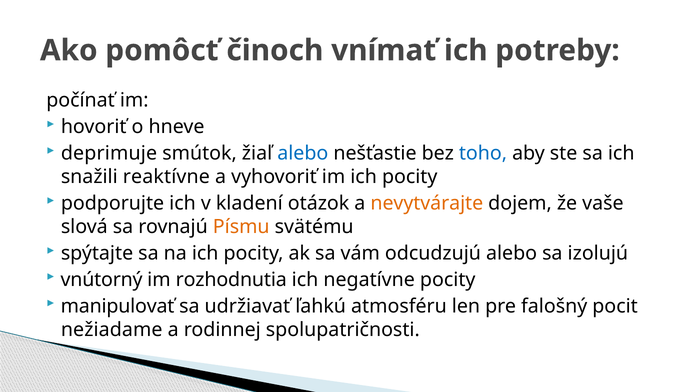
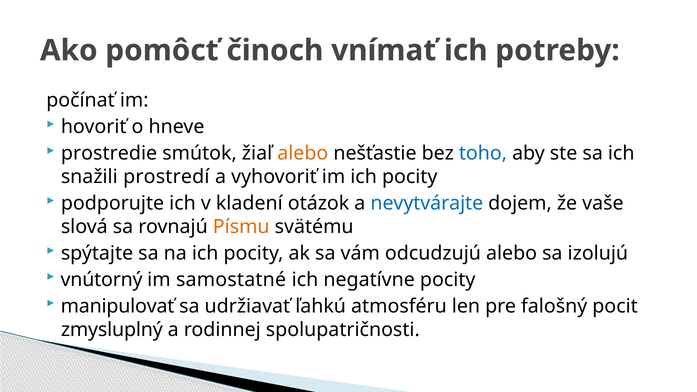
deprimuje: deprimuje -> prostredie
alebo at (303, 153) colour: blue -> orange
reaktívne: reaktívne -> prostredí
nevytvárajte colour: orange -> blue
rozhodnutia: rozhodnutia -> samostatné
nežiadame: nežiadame -> zmysluplný
